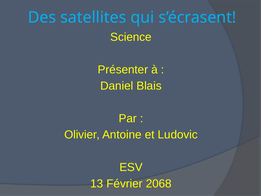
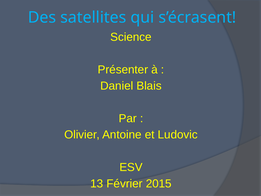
2068: 2068 -> 2015
